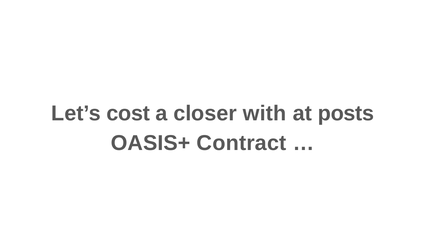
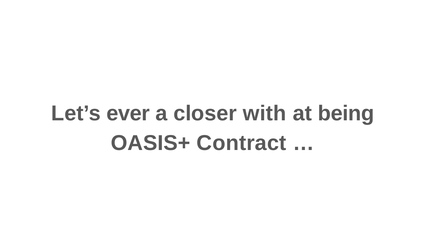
cost: cost -> ever
posts: posts -> being
